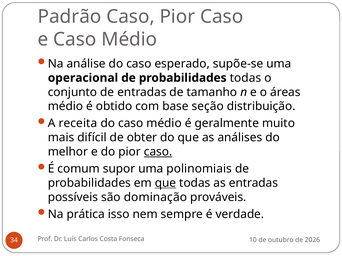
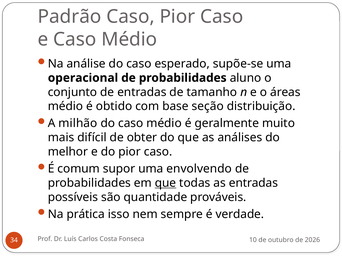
probabilidades todas: todas -> aluno
receita: receita -> milhão
caso at (158, 152) underline: present -> none
polinomiais: polinomiais -> envolvendo
dominação: dominação -> quantidade
